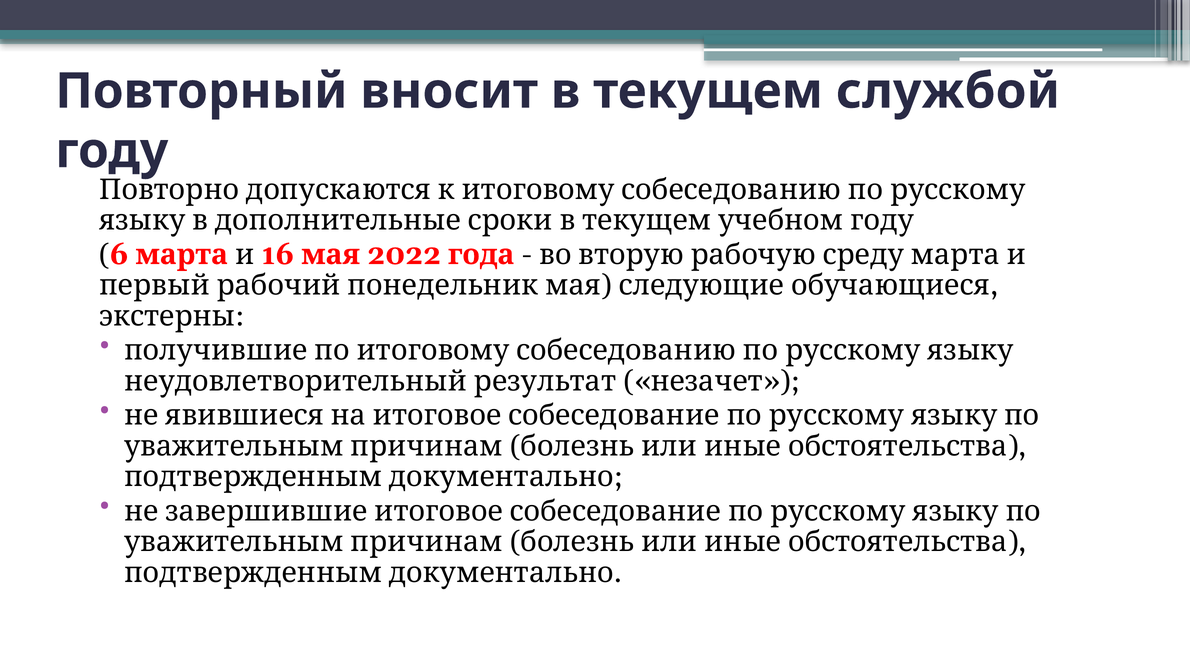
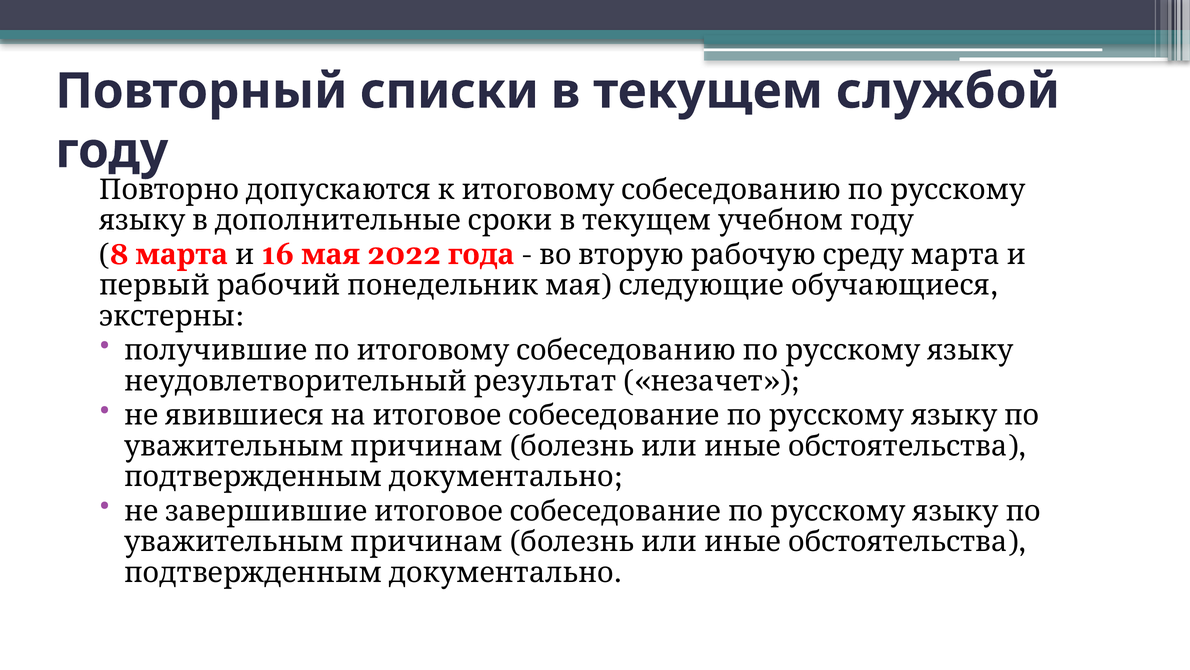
вносит: вносит -> списки
6: 6 -> 8
